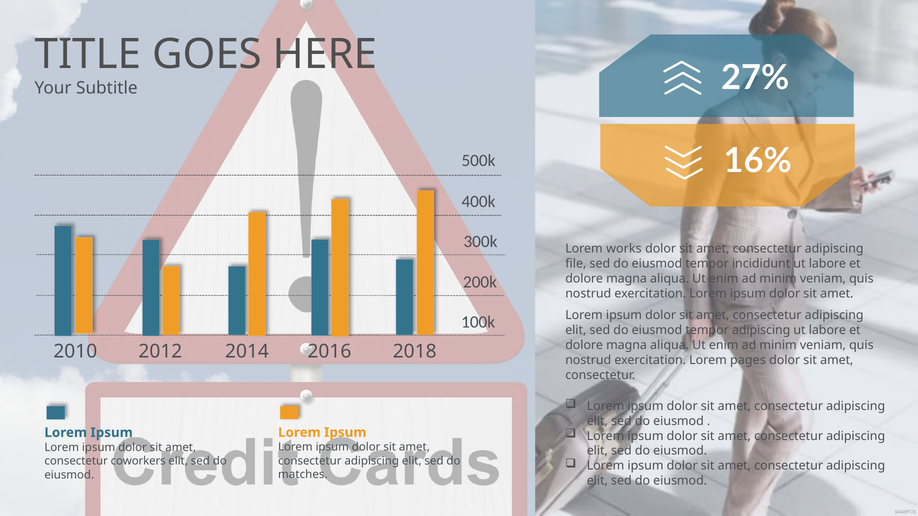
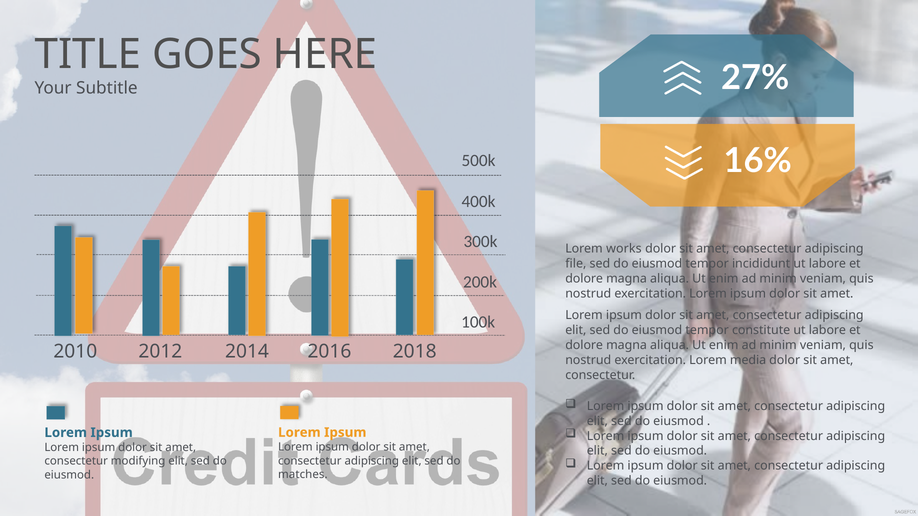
tempor adipiscing: adipiscing -> constitute
pages: pages -> media
coworkers: coworkers -> modifying
